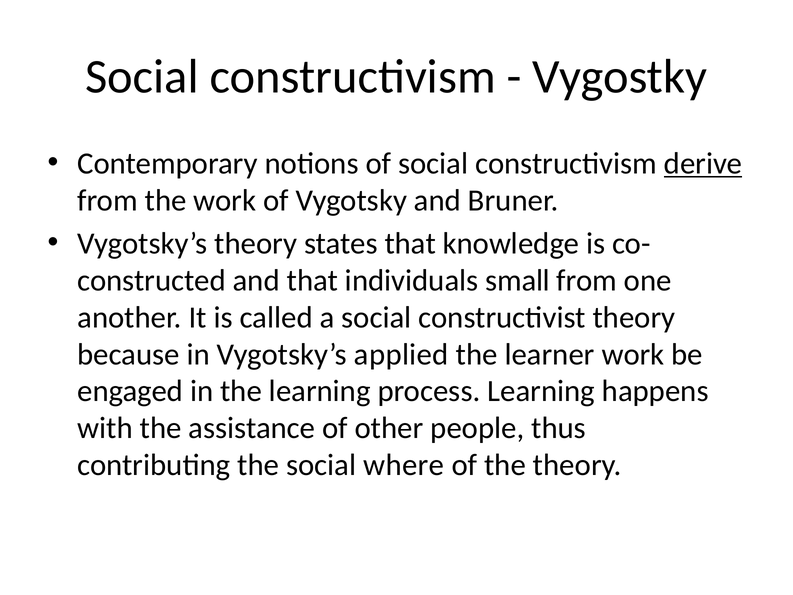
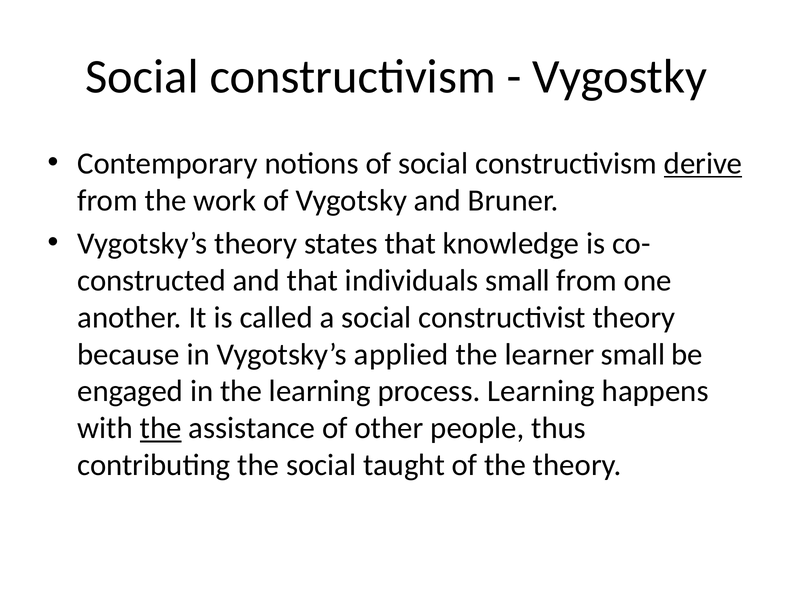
learner work: work -> small
the at (161, 428) underline: none -> present
where: where -> taught
